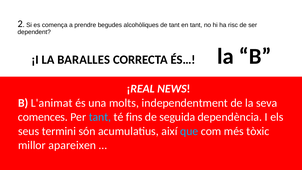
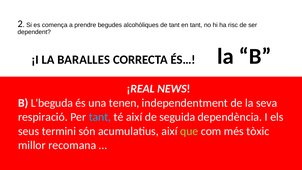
L'animat: L'animat -> L'beguda
molts: molts -> tenen
comences: comences -> respiració
té fins: fins -> així
que colour: light blue -> light green
apareixen: apareixen -> recomana
